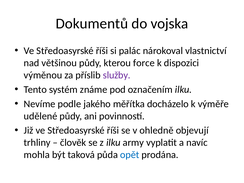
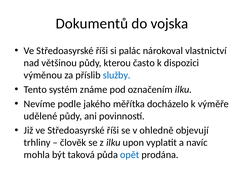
force: force -> často
služby colour: purple -> blue
army: army -> upon
